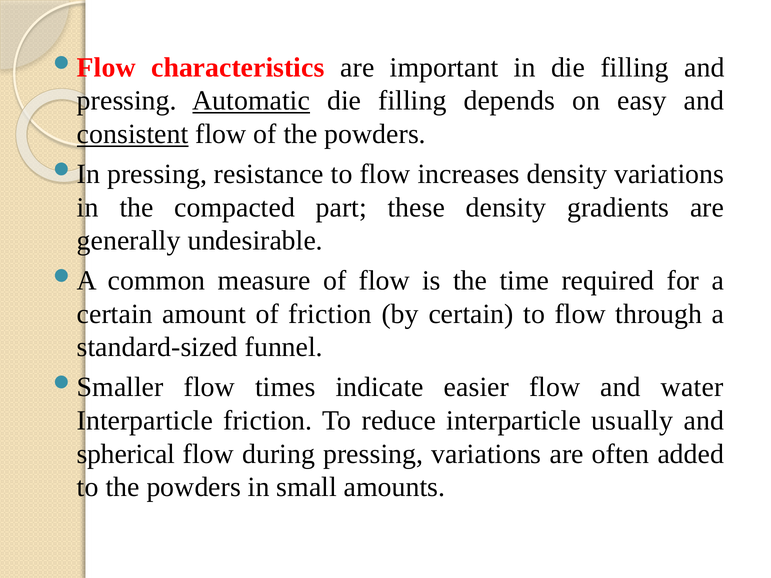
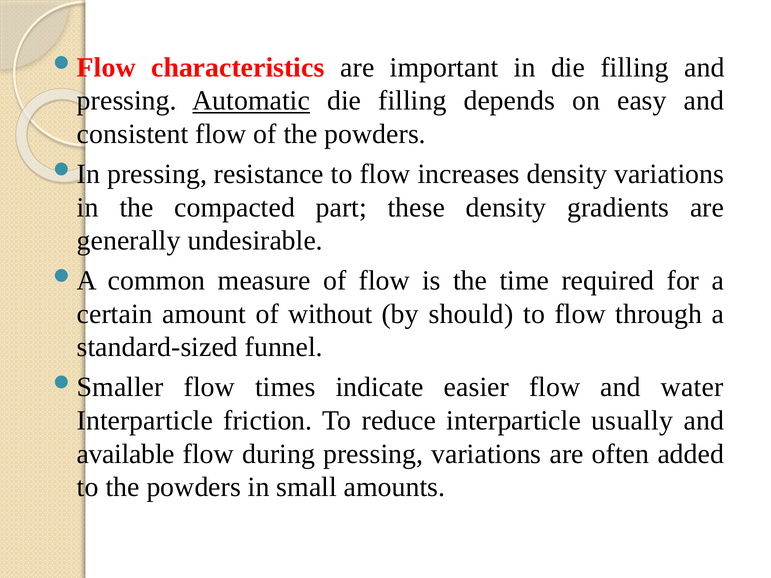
consistent underline: present -> none
of friction: friction -> without
by certain: certain -> should
spherical: spherical -> available
